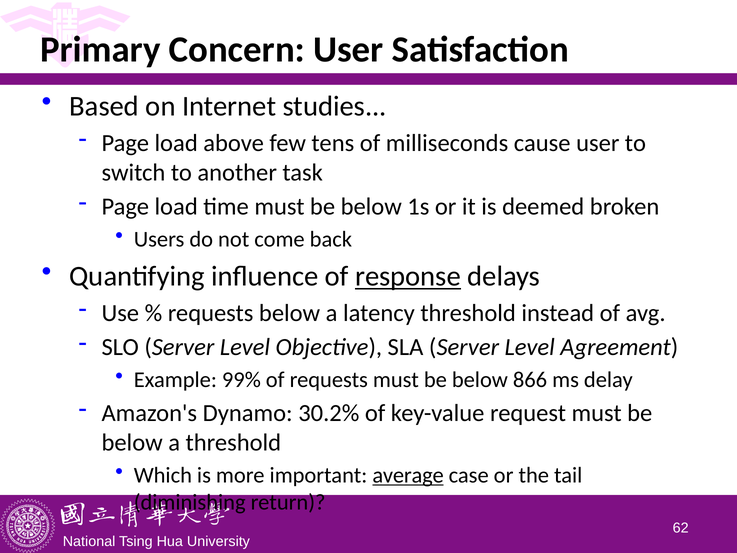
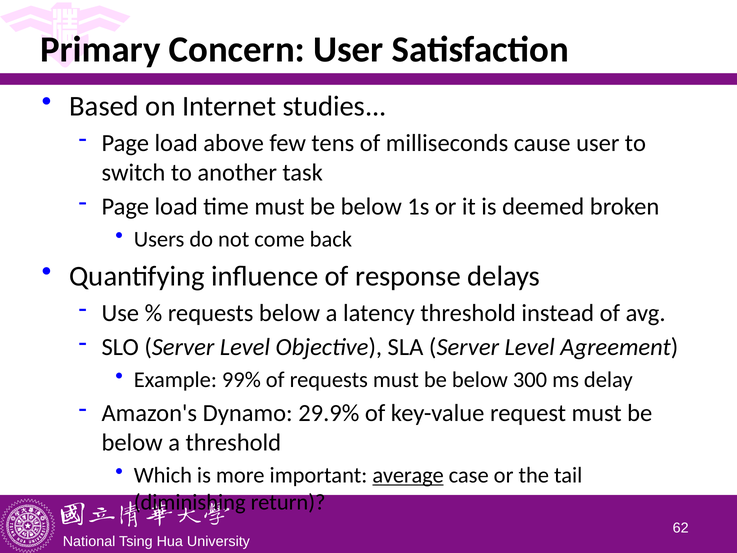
response underline: present -> none
866: 866 -> 300
30.2%: 30.2% -> 29.9%
